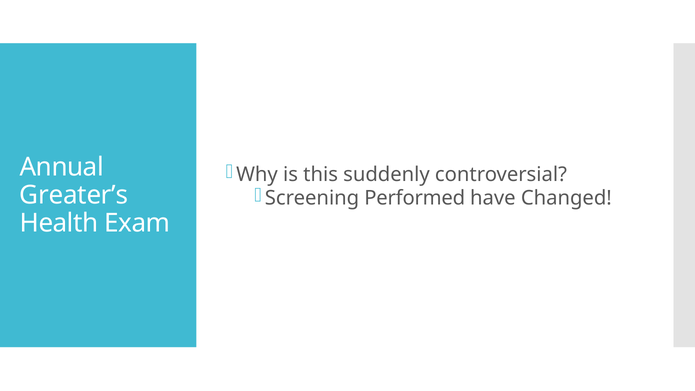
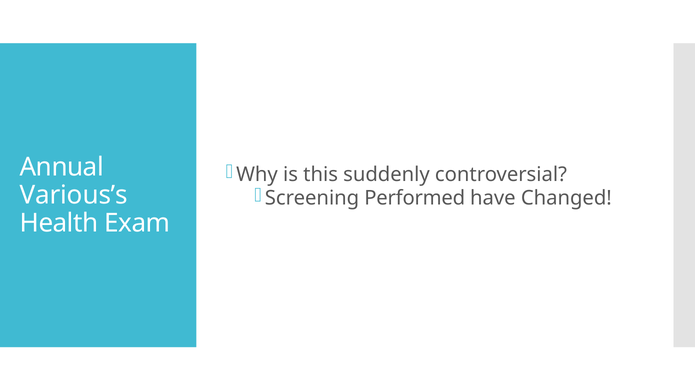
Greater’s: Greater’s -> Various’s
